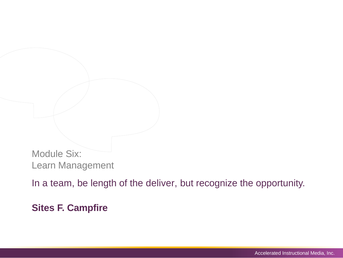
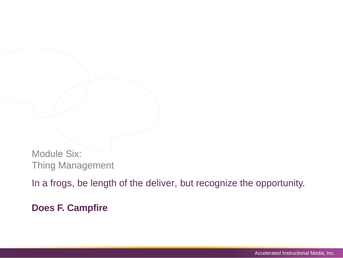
Learn: Learn -> Thing
team: team -> frogs
Sites: Sites -> Does
